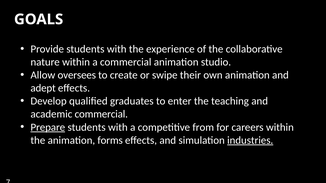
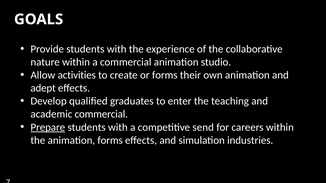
oversees: oversees -> activities
or swipe: swipe -> forms
from: from -> send
industries underline: present -> none
